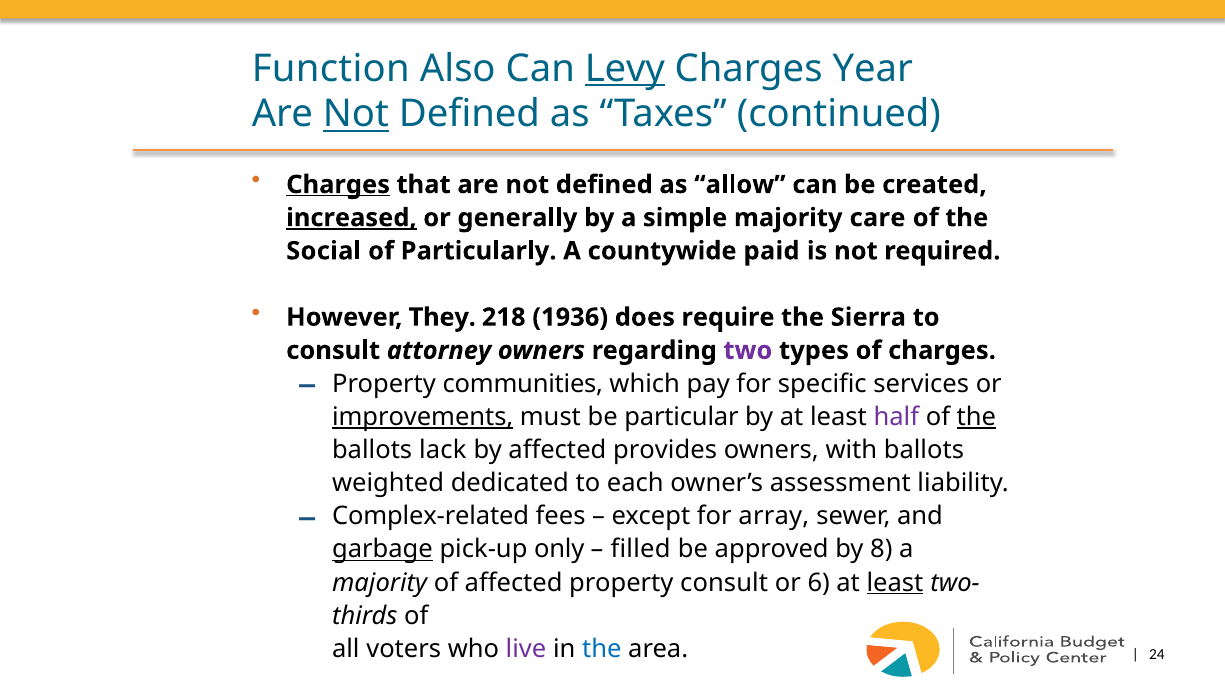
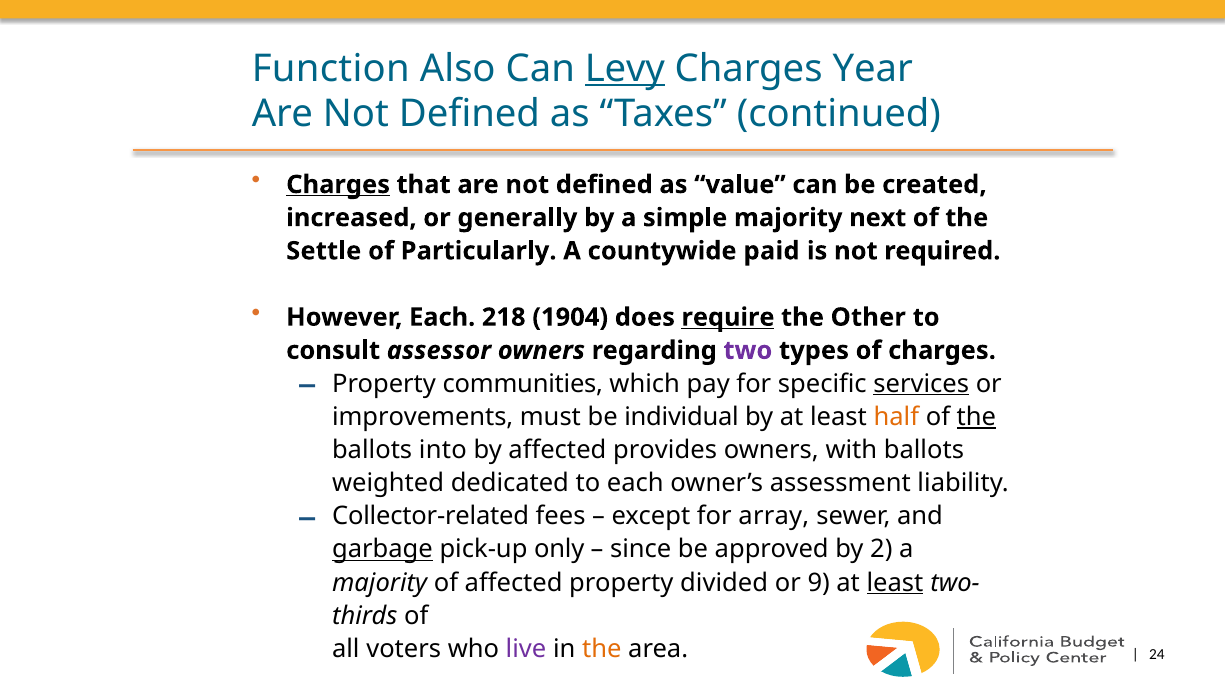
Not at (356, 114) underline: present -> none
allow: allow -> value
increased underline: present -> none
care: care -> next
Social: Social -> Settle
However They: They -> Each
1936: 1936 -> 1904
require underline: none -> present
Sierra: Sierra -> Other
attorney: attorney -> assessor
services underline: none -> present
improvements underline: present -> none
particular: particular -> individual
half colour: purple -> orange
lack: lack -> into
Complex-related: Complex-related -> Collector-related
filled: filled -> since
8: 8 -> 2
property consult: consult -> divided
6: 6 -> 9
the at (602, 649) colour: blue -> orange
